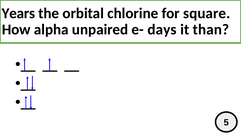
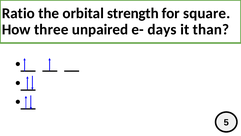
Years: Years -> Ratio
chlorine: chlorine -> strength
alpha: alpha -> three
